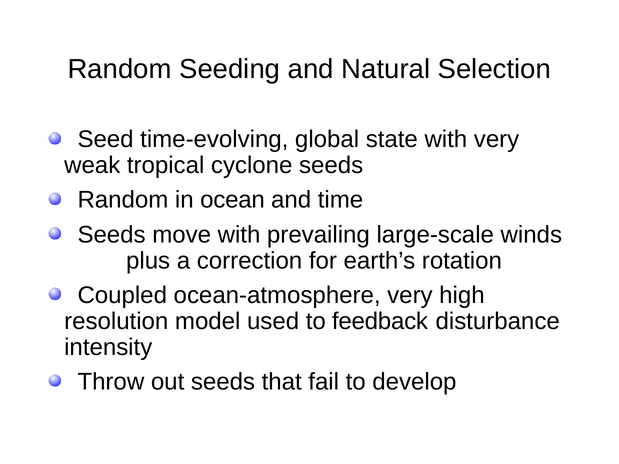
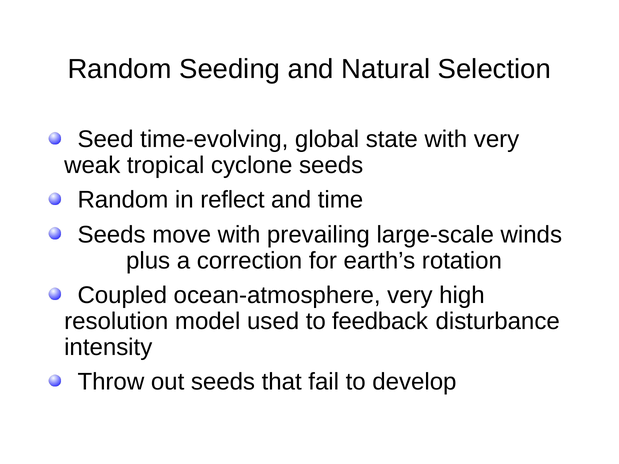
ocean: ocean -> reflect
